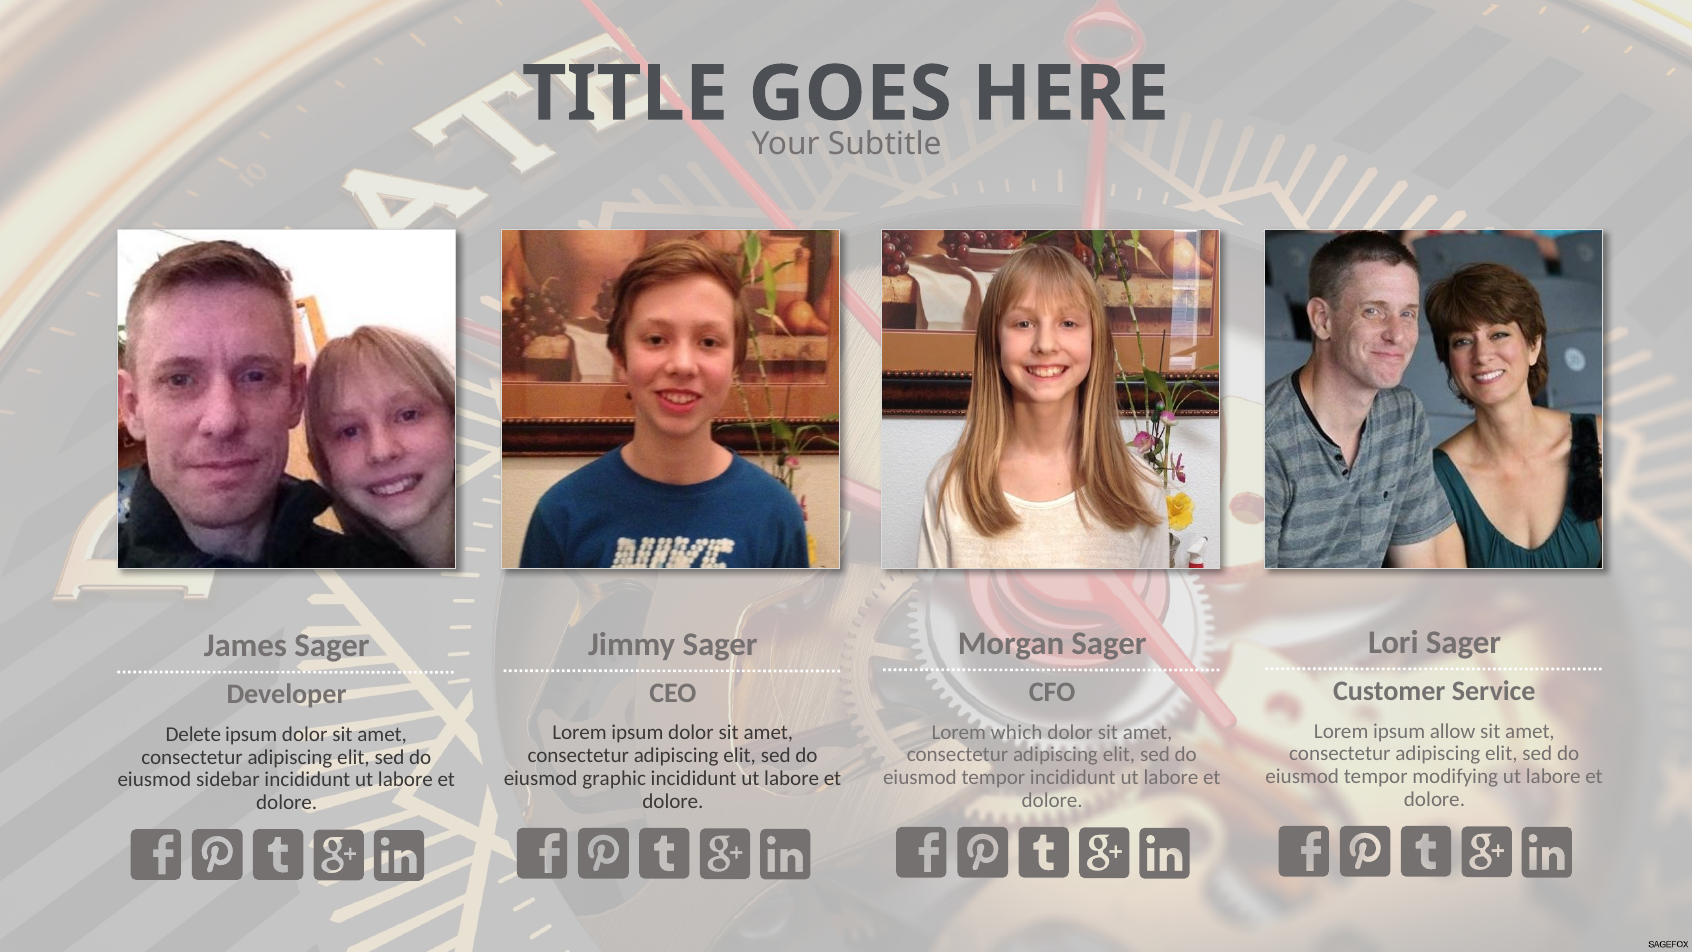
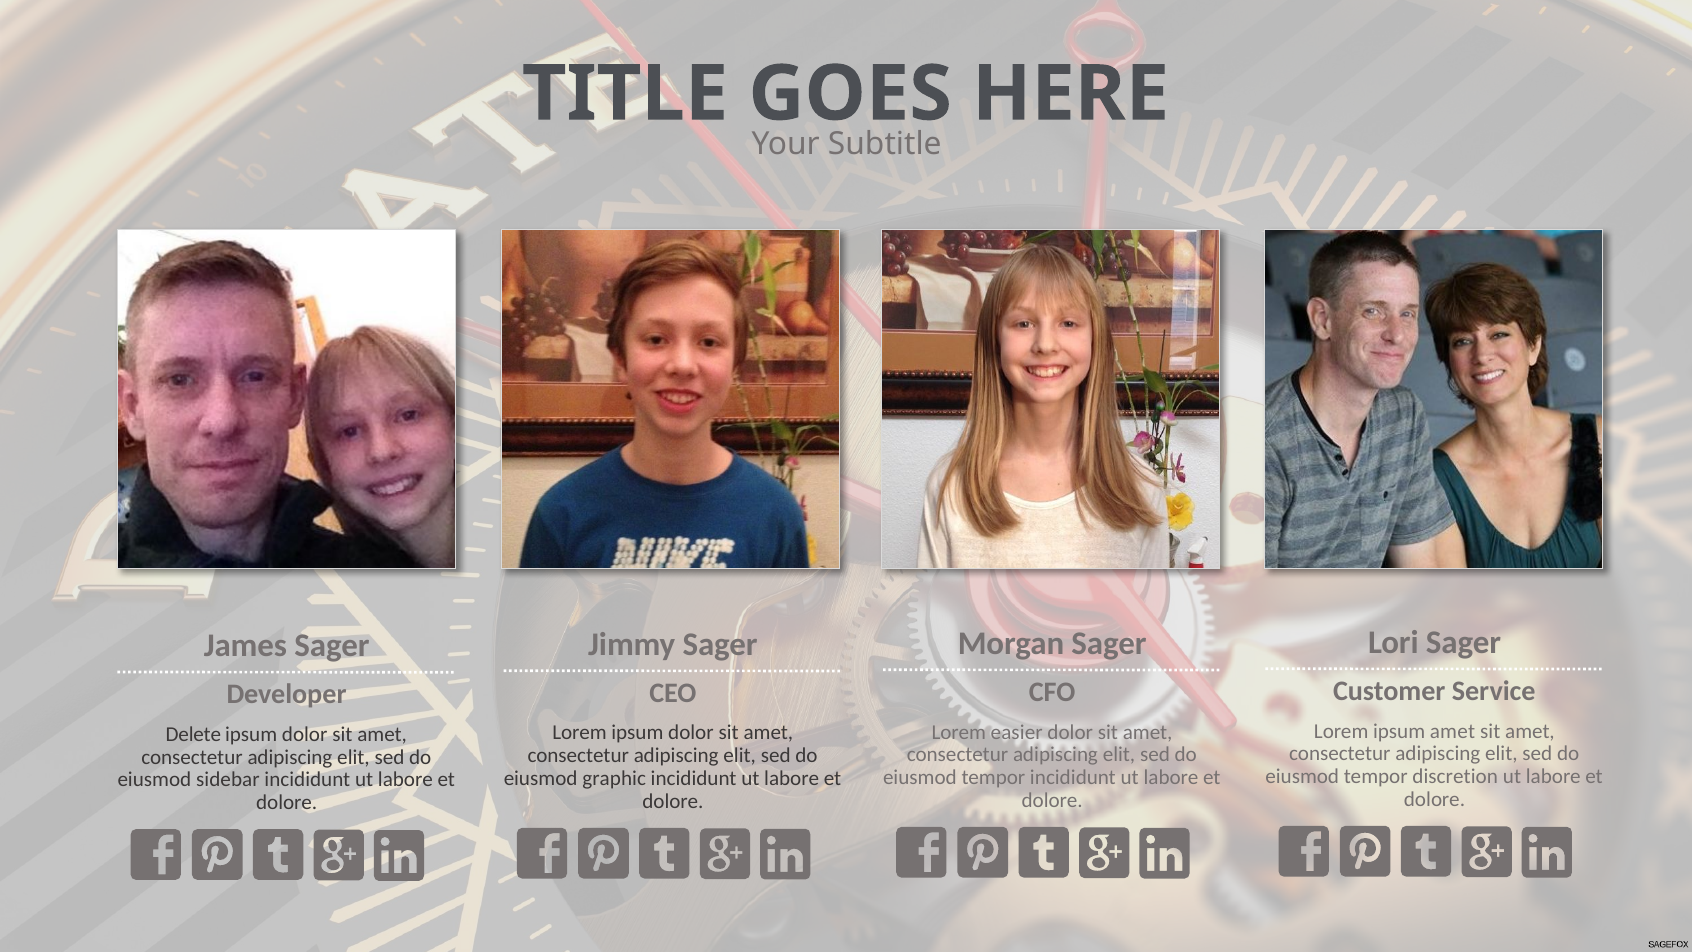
ipsum allow: allow -> amet
which: which -> easier
modifying: modifying -> discretion
